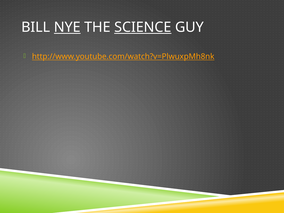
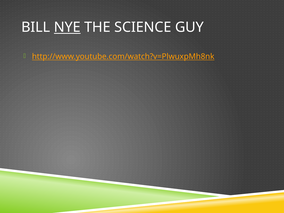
SCIENCE underline: present -> none
